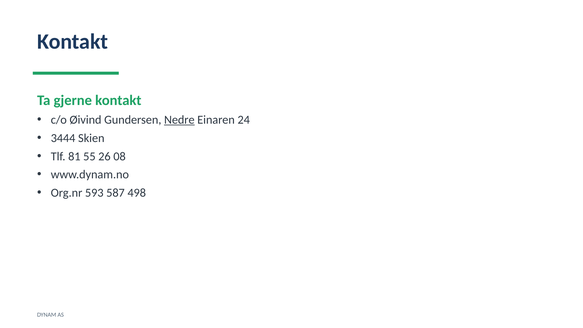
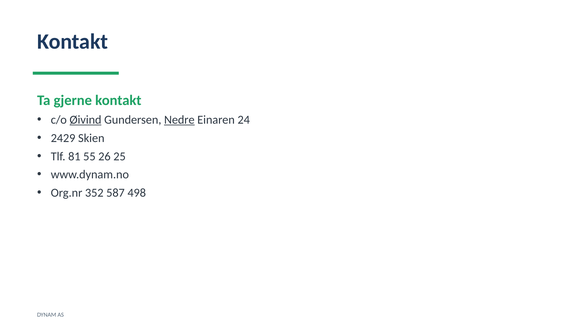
Øivind underline: none -> present
3444: 3444 -> 2429
08: 08 -> 25
593: 593 -> 352
